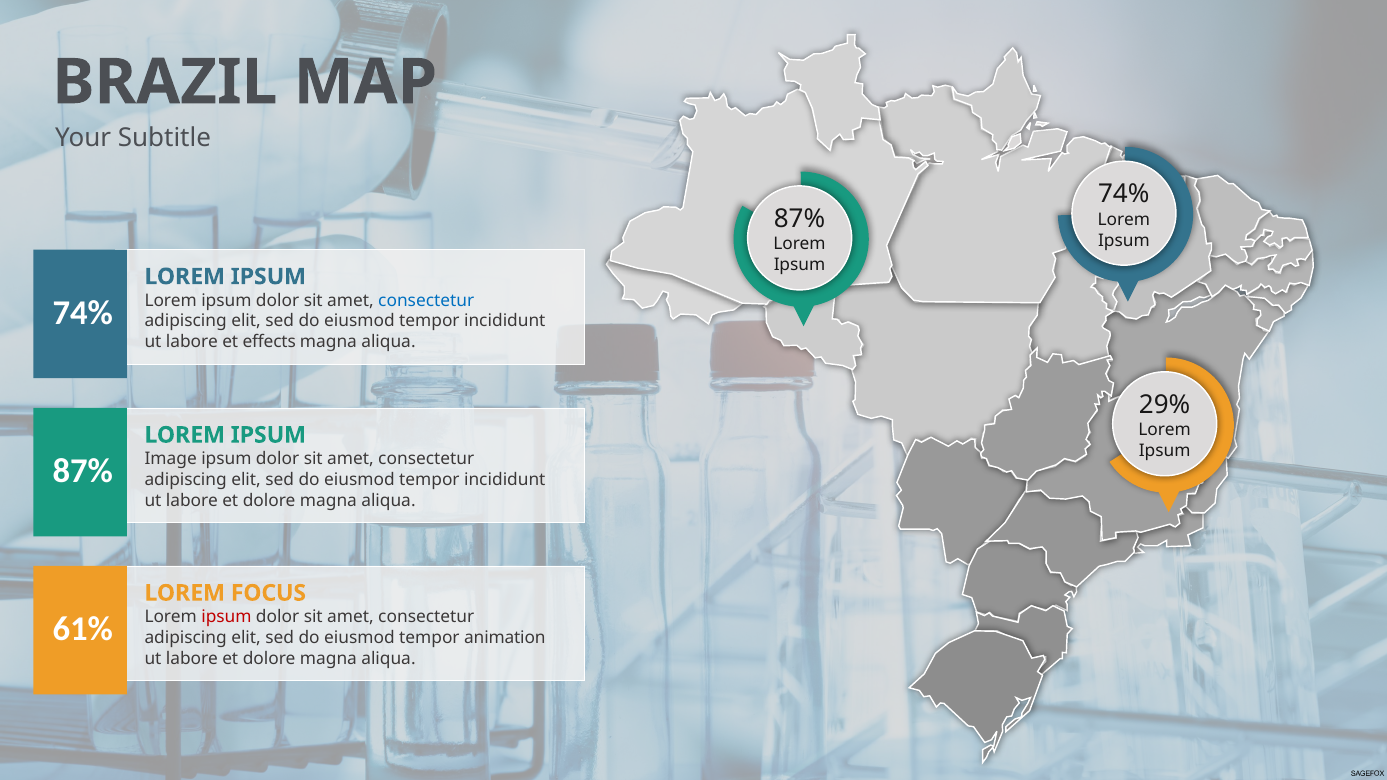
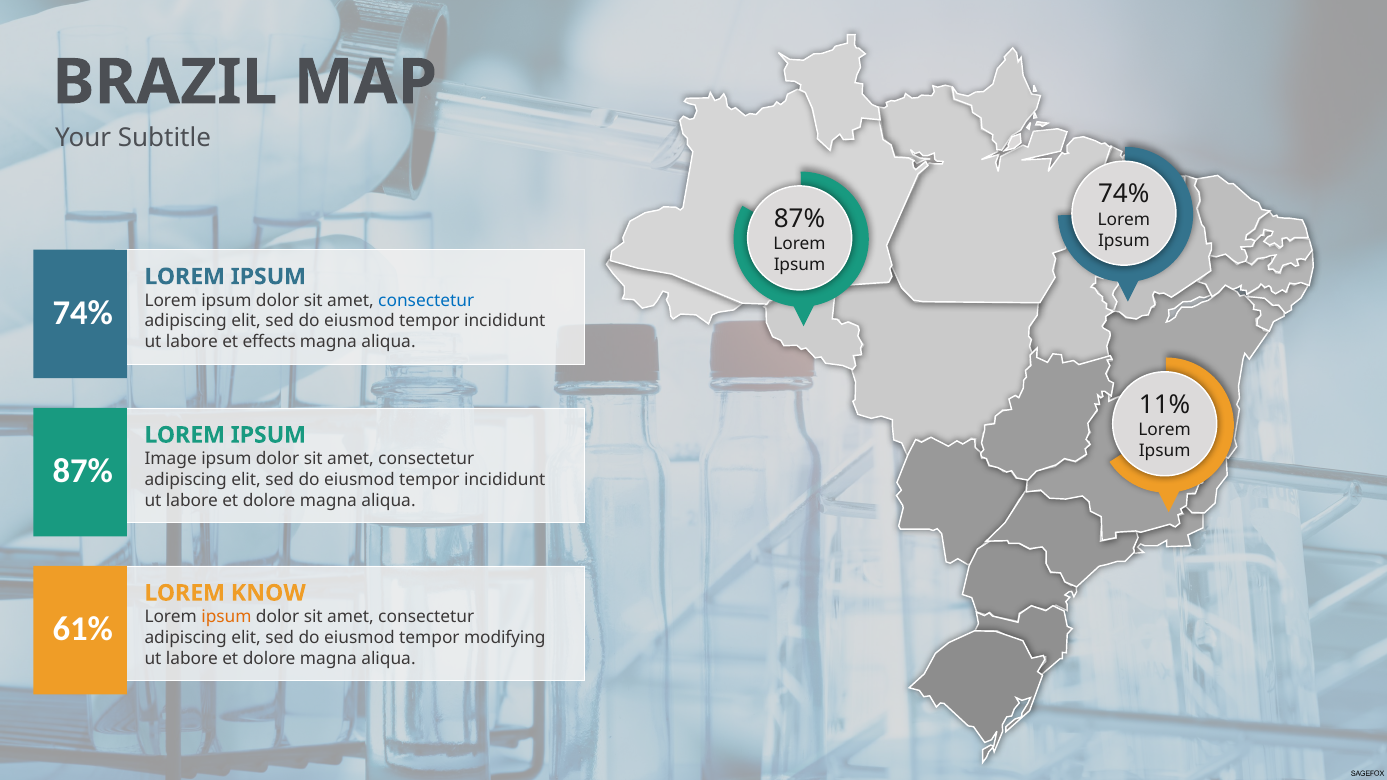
29%: 29% -> 11%
FOCUS: FOCUS -> KNOW
ipsum at (226, 617) colour: red -> orange
animation: animation -> modifying
